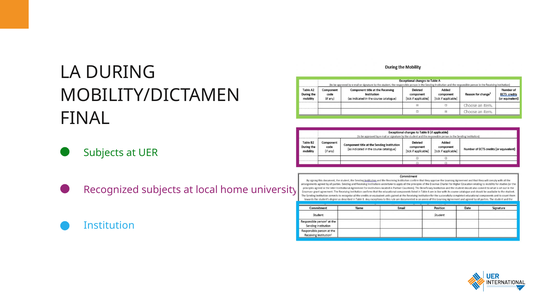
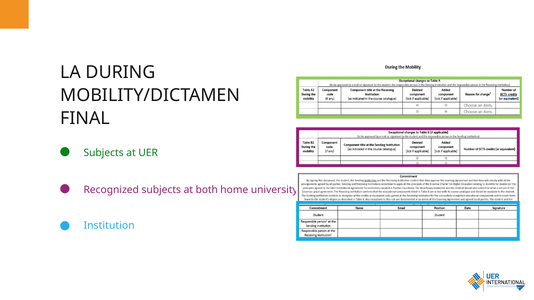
local: local -> both
